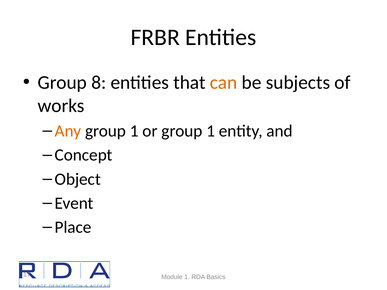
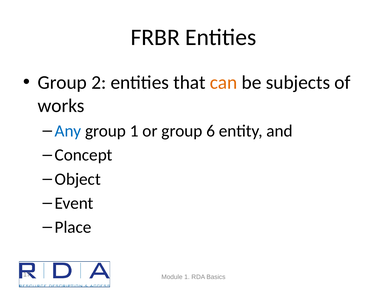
8: 8 -> 2
Any colour: orange -> blue
or group 1: 1 -> 6
